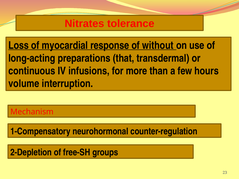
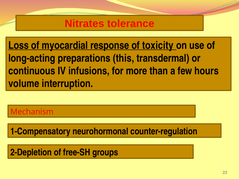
without: without -> toxicity
that: that -> this
